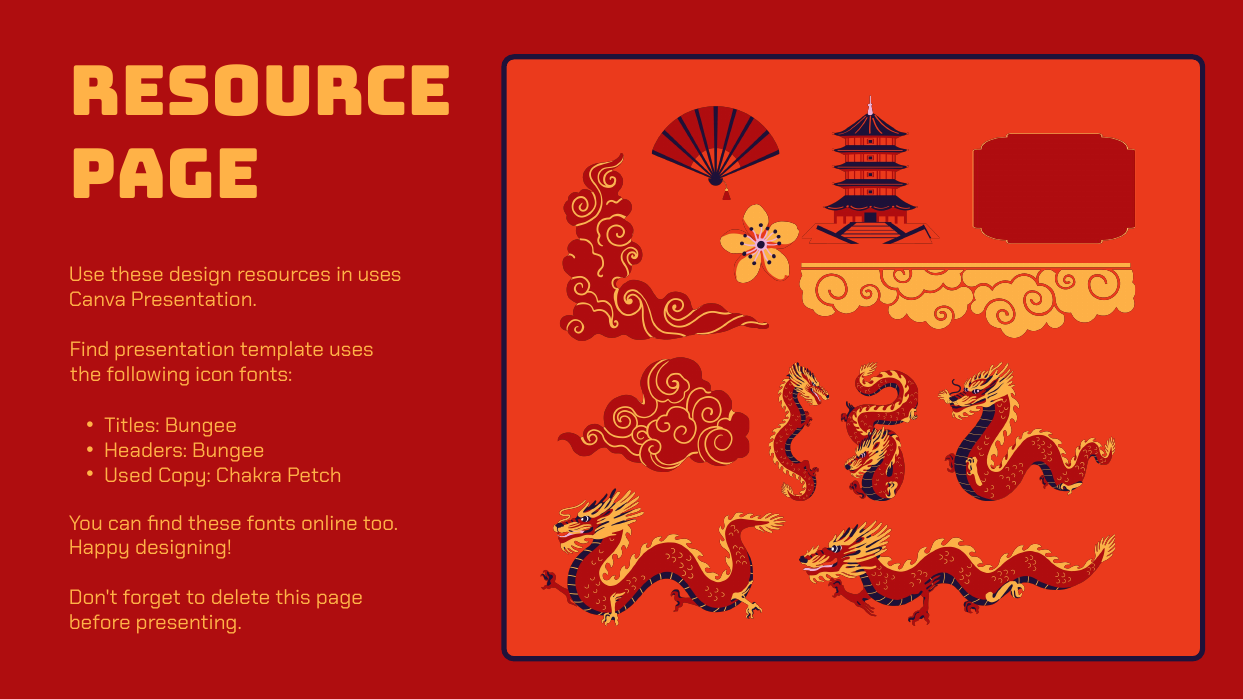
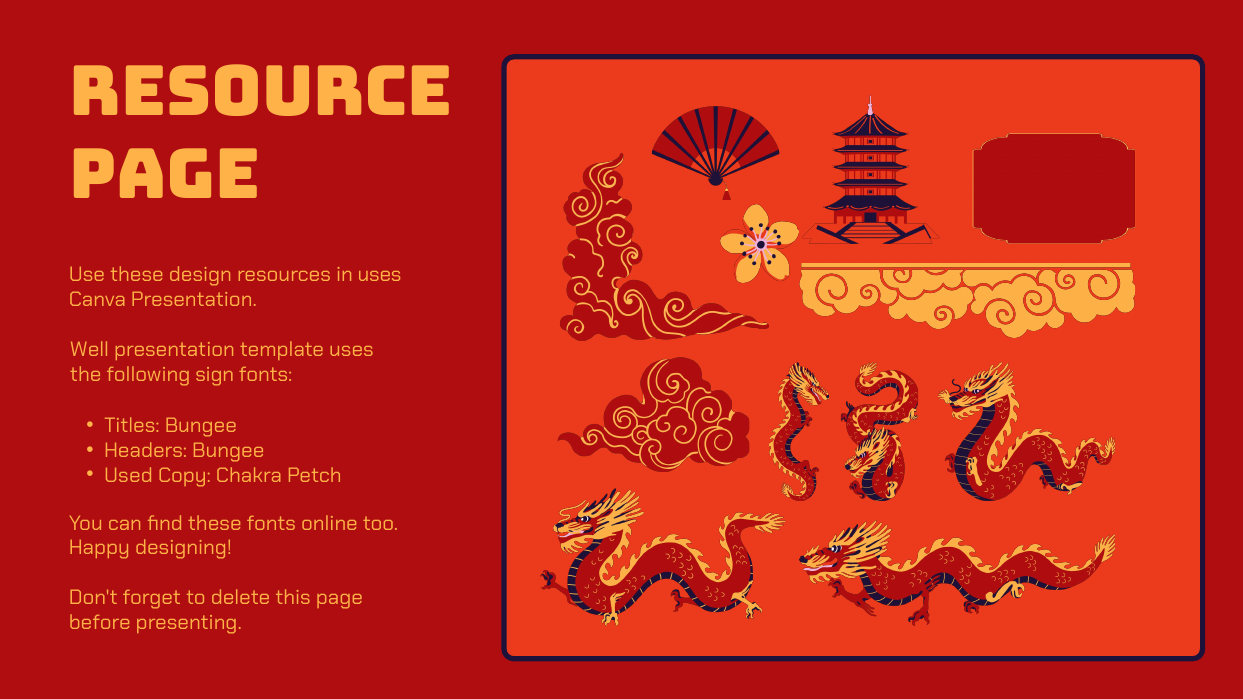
Find at (90, 349): Find -> Well
icon: icon -> sign
